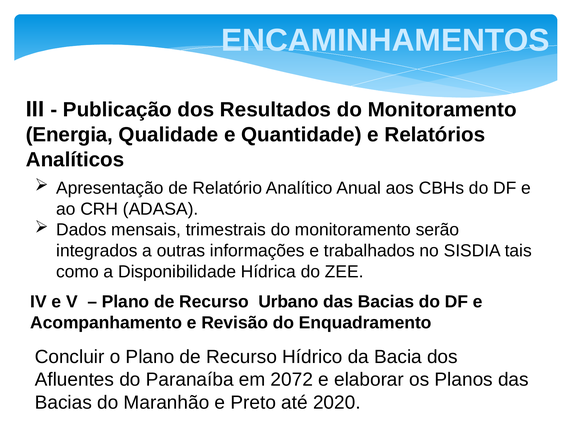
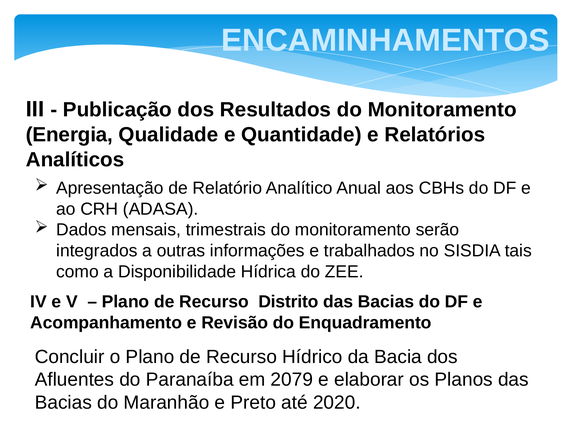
Urbano: Urbano -> Distrito
2072: 2072 -> 2079
